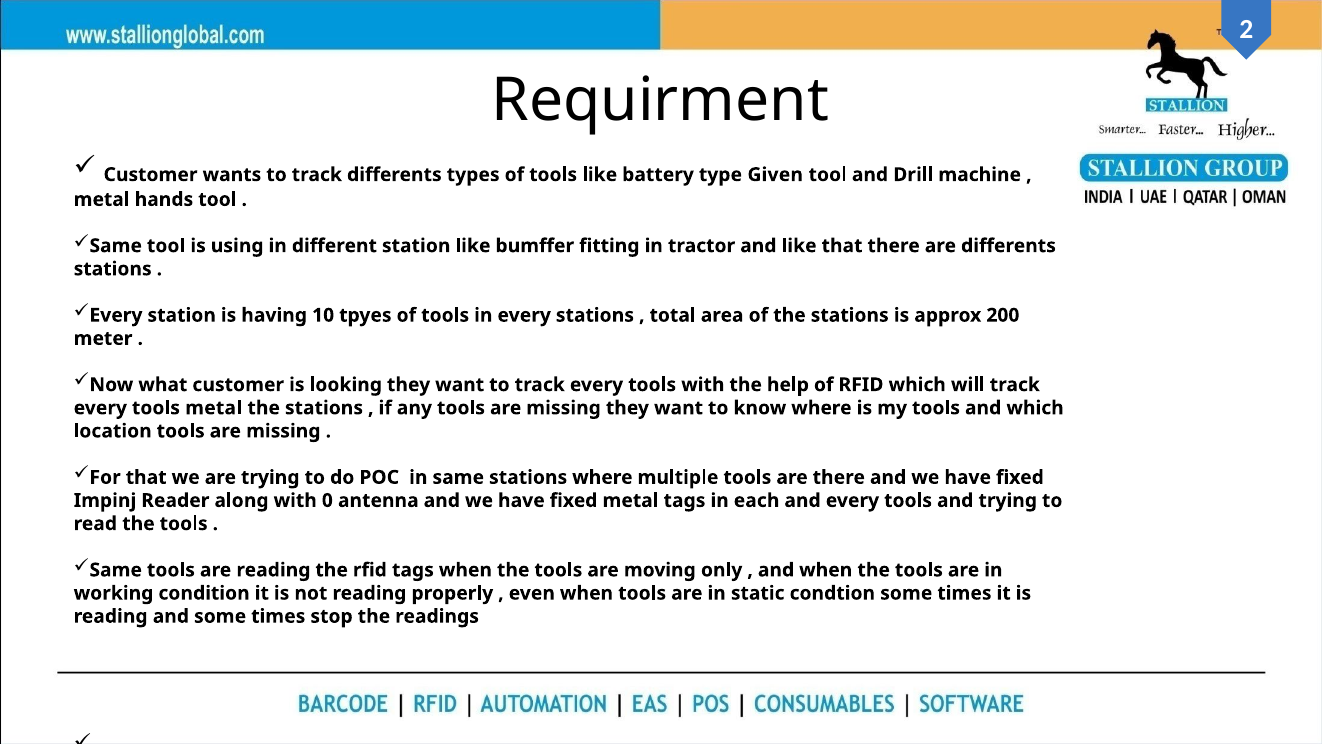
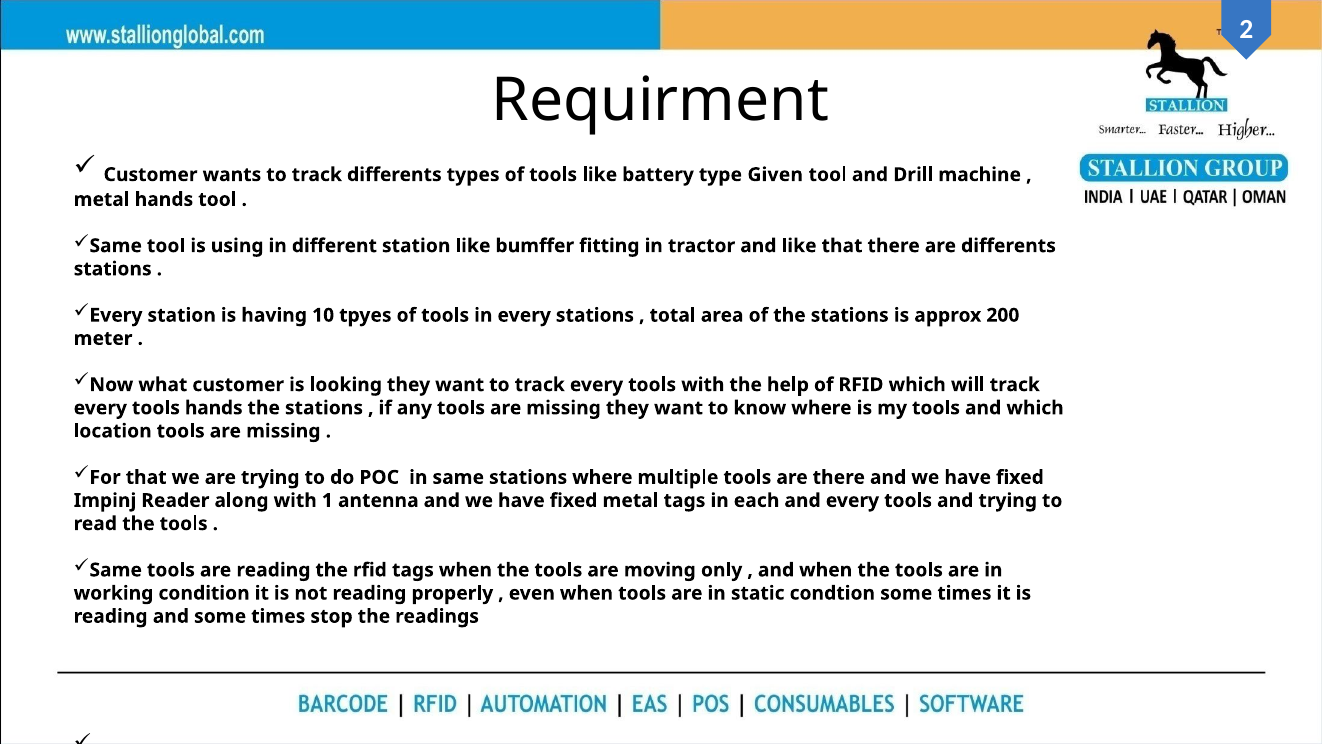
tools metal: metal -> hands
0: 0 -> 1
